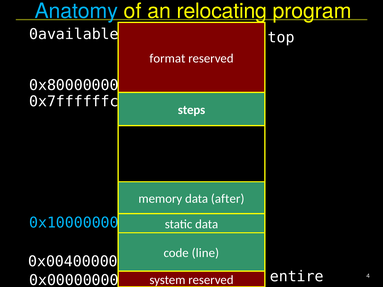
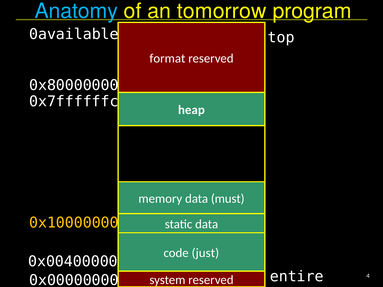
relocating: relocating -> tomorrow
steps: steps -> heap
after: after -> must
0x10000000 colour: light blue -> yellow
line: line -> just
